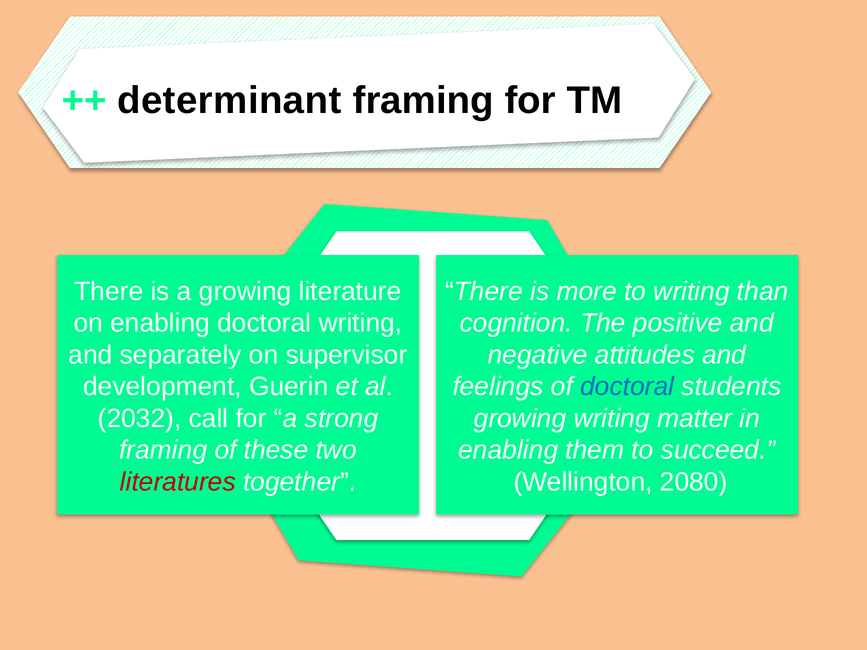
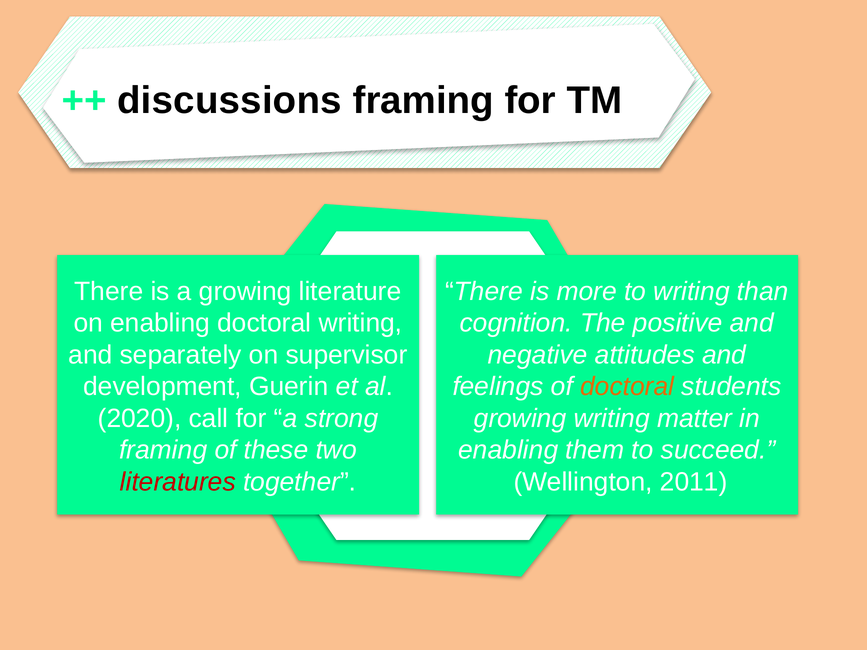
determinant: determinant -> discussions
doctoral at (627, 387) colour: blue -> orange
2032: 2032 -> 2020
2080: 2080 -> 2011
